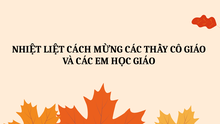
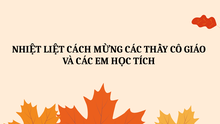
GIÁO at (144, 61): GIÁO -> TÍCH
